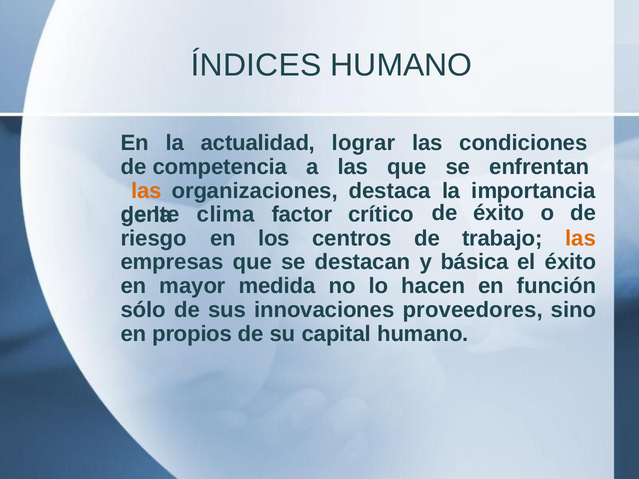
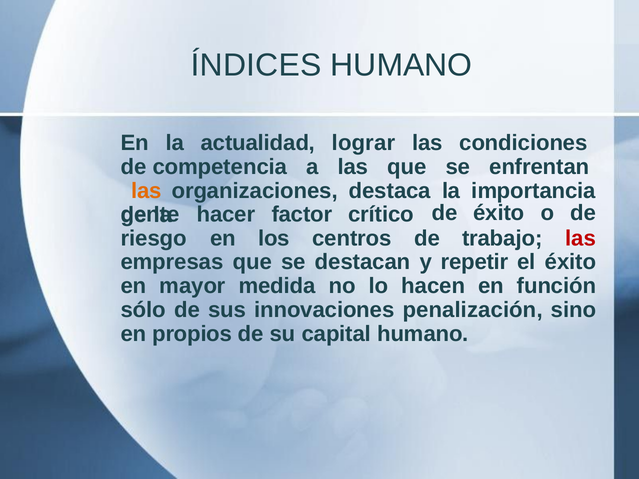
clima: clima -> hacer
las at (581, 239) colour: orange -> red
básica: básica -> repetir
proveedores: proveedores -> penalización
